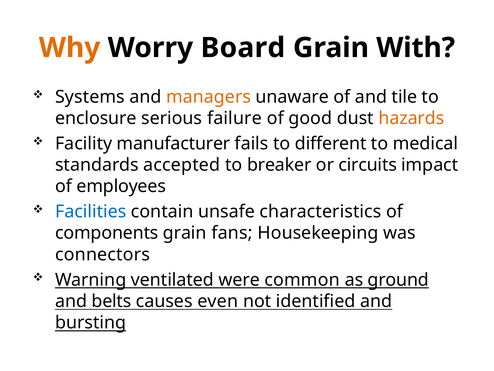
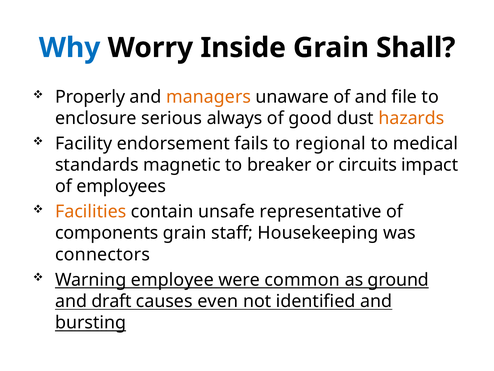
Why colour: orange -> blue
Board: Board -> Inside
With: With -> Shall
Systems: Systems -> Properly
tile: tile -> file
failure: failure -> always
manufacturer: manufacturer -> endorsement
different: different -> regional
accepted: accepted -> magnetic
Facilities colour: blue -> orange
characteristics: characteristics -> representative
fans: fans -> staff
ventilated: ventilated -> employee
belts: belts -> draft
